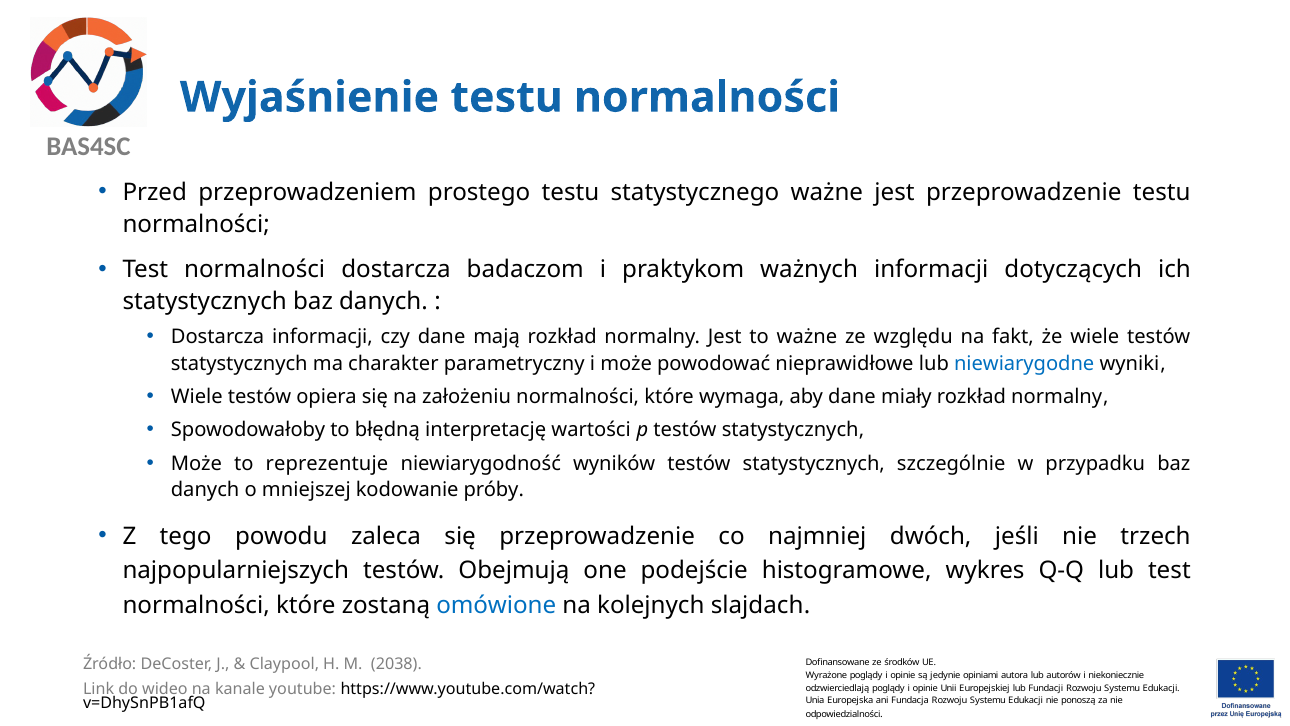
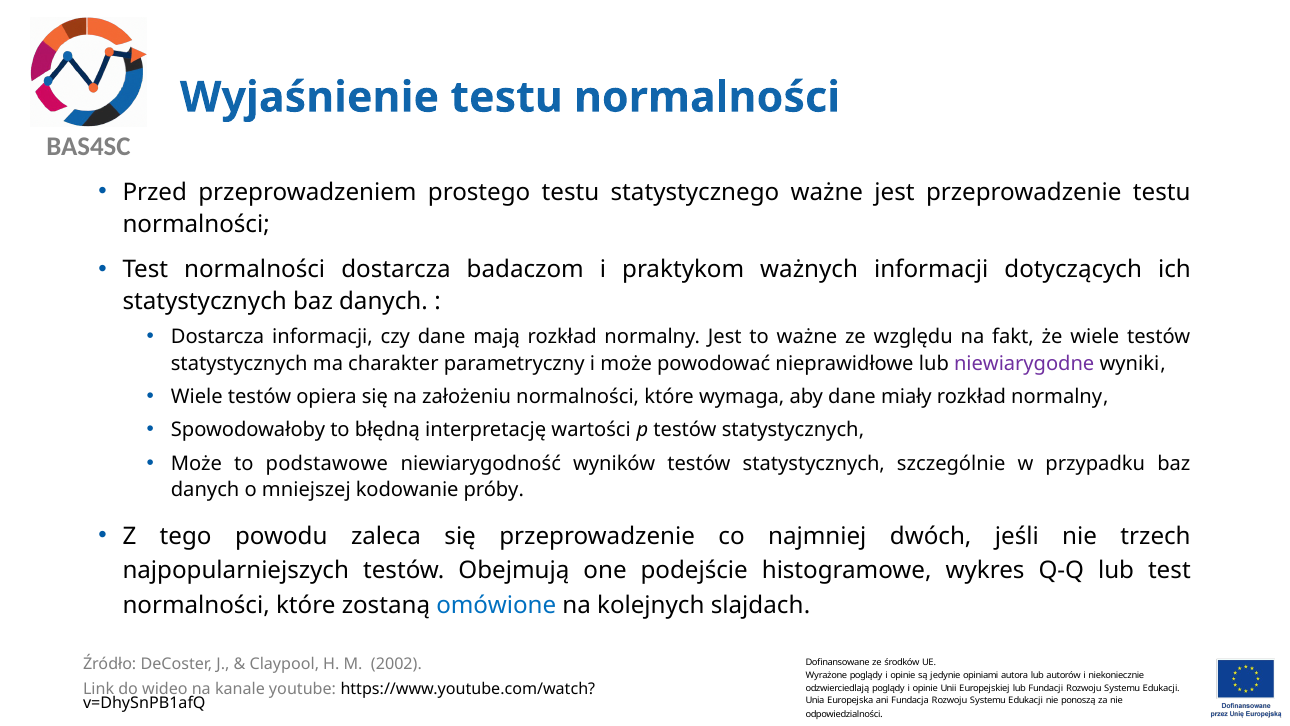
niewiarygodne colour: blue -> purple
reprezentuje: reprezentuje -> podstawowe
2038: 2038 -> 2002
